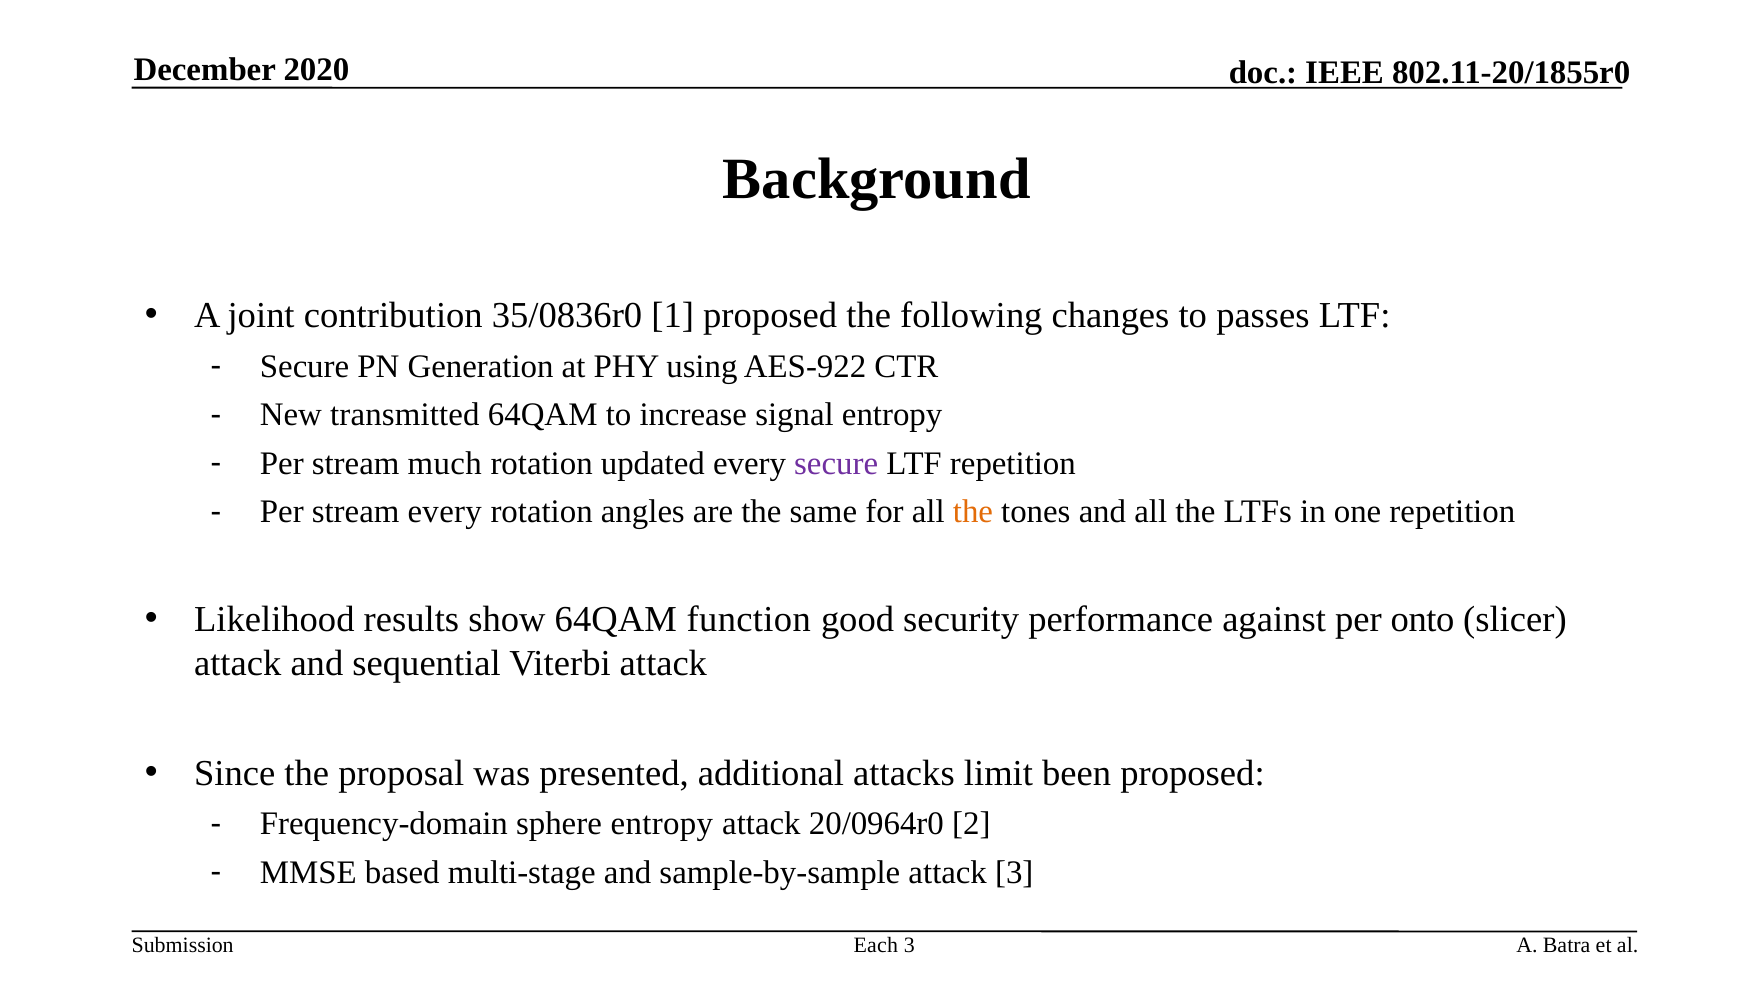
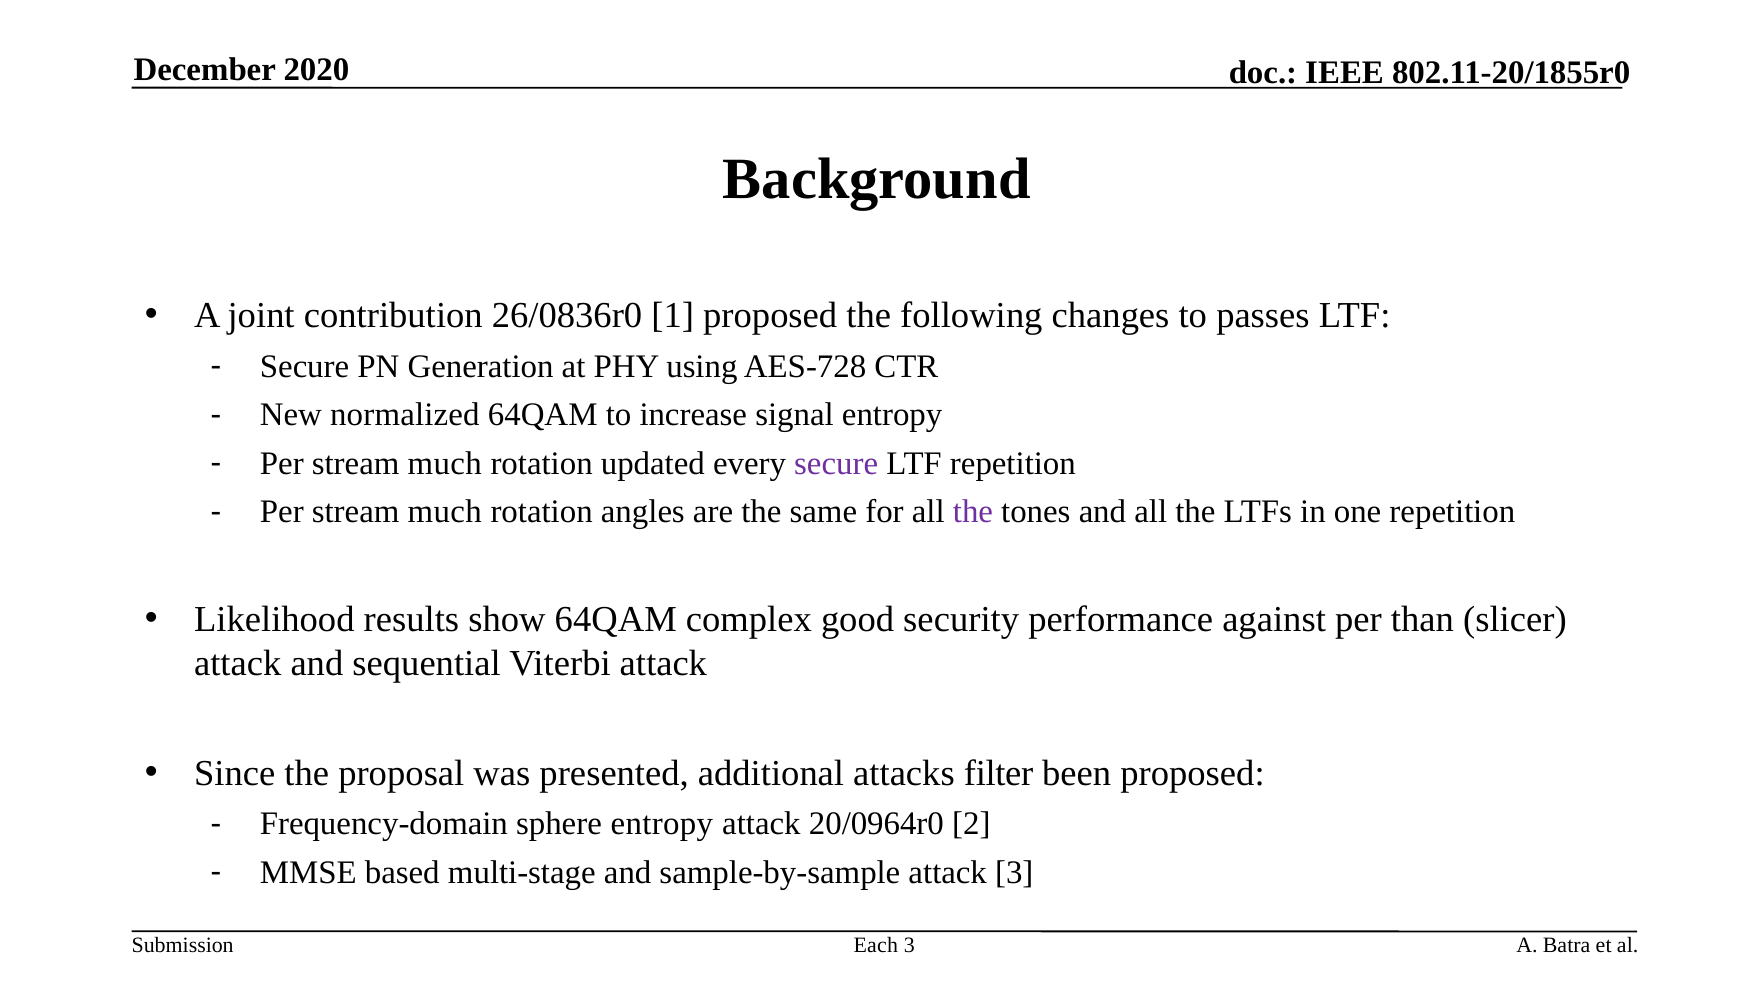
35/0836r0: 35/0836r0 -> 26/0836r0
AES-922: AES-922 -> AES-728
transmitted: transmitted -> normalized
every at (445, 512): every -> much
the at (973, 512) colour: orange -> purple
function: function -> complex
onto: onto -> than
limit: limit -> filter
